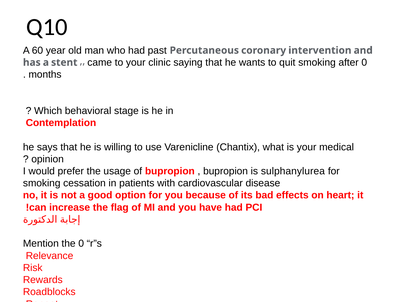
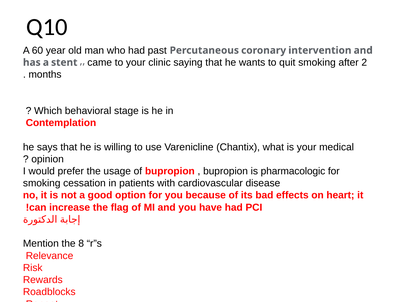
after 0: 0 -> 2
sulphanylurea: sulphanylurea -> pharmacologic
the 0: 0 -> 8
